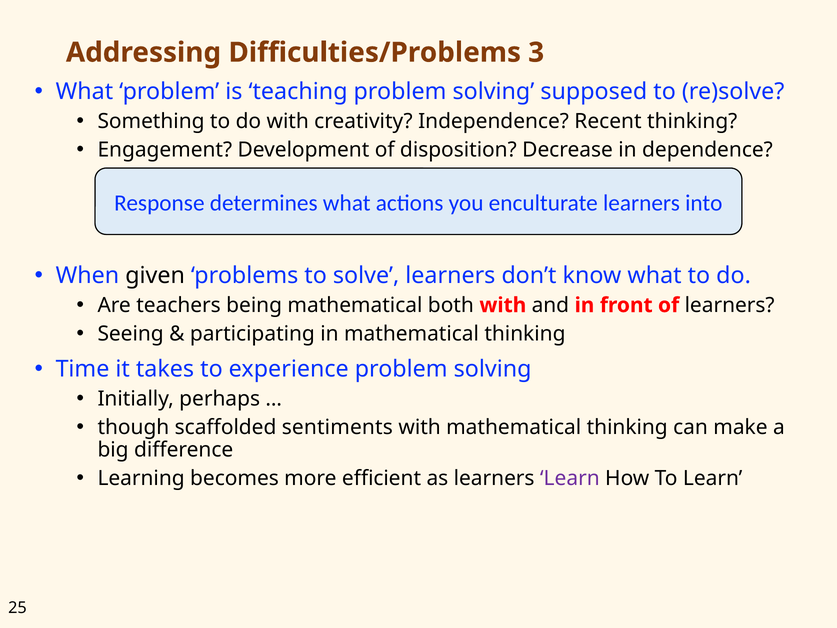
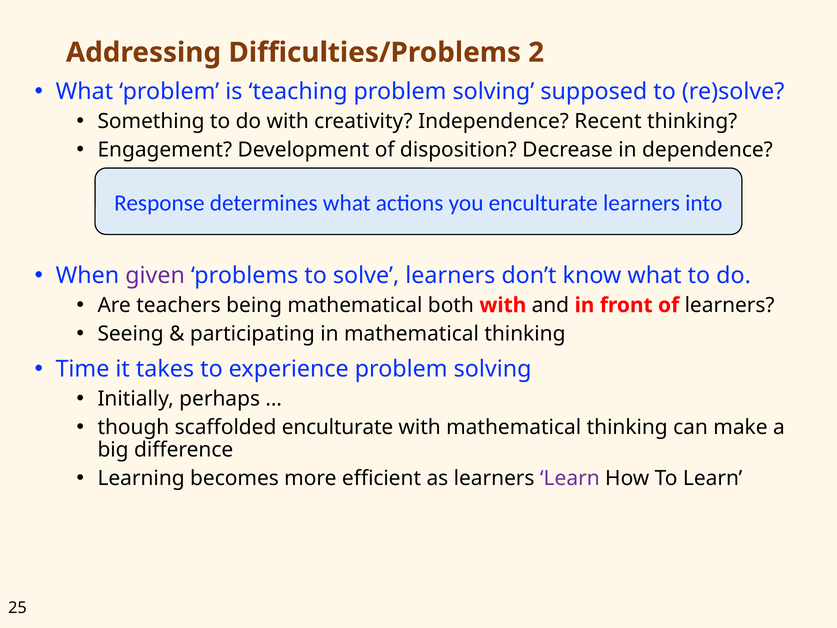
3: 3 -> 2
given colour: black -> purple
scaffolded sentiments: sentiments -> enculturate
